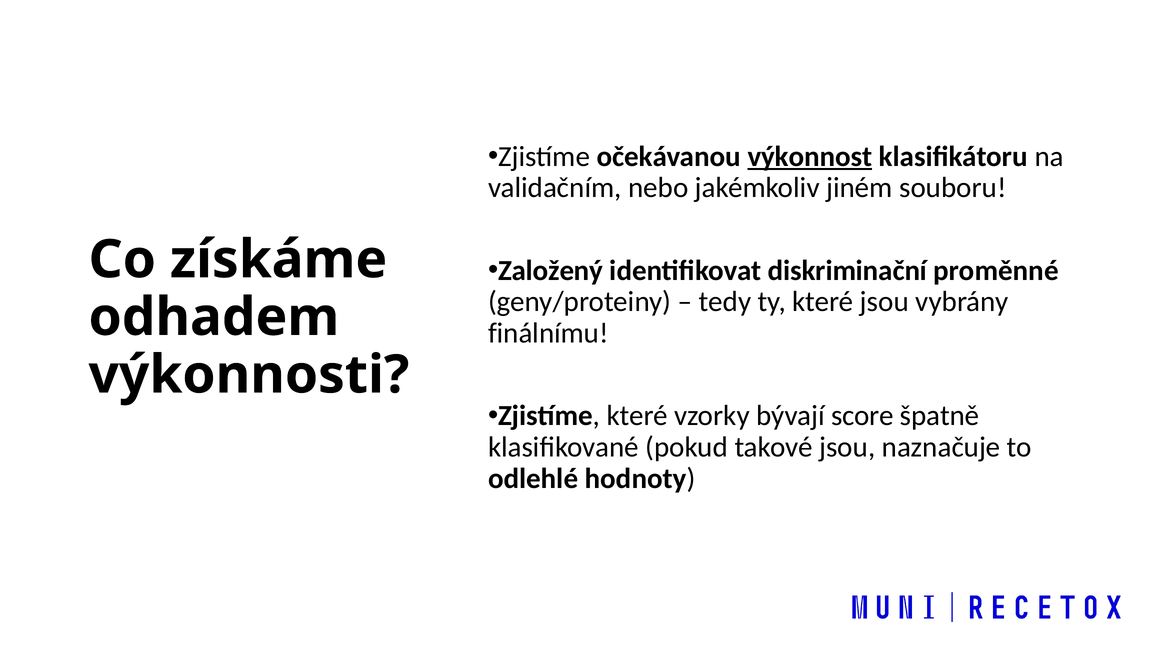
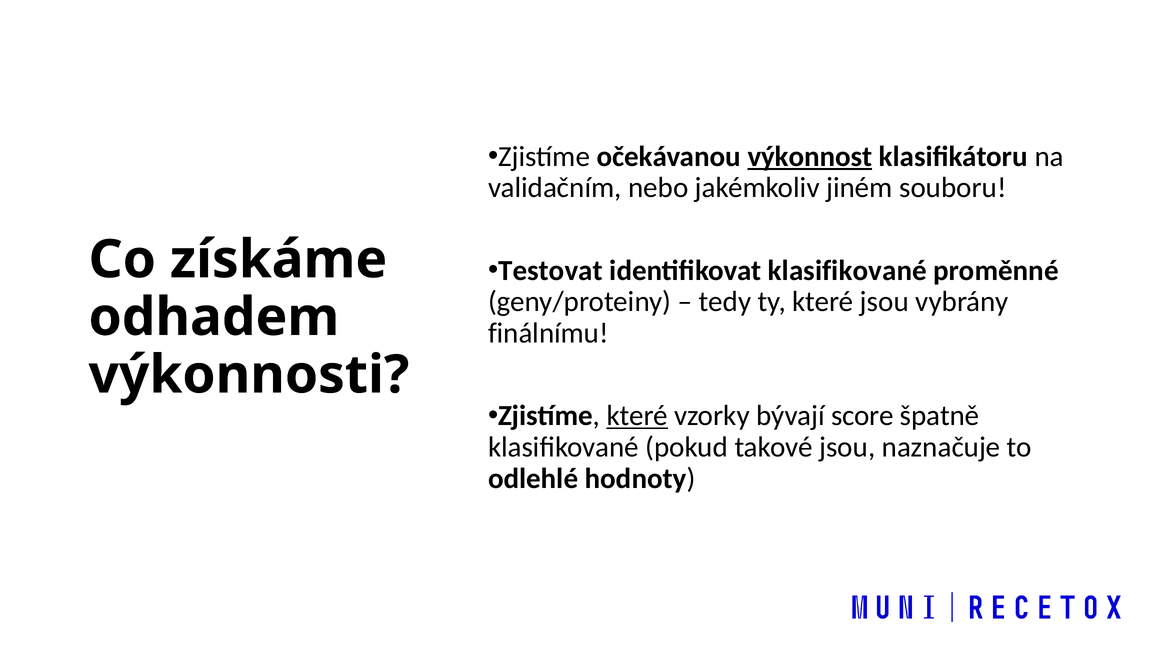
Založený: Založený -> Testovat
identifikovat diskriminační: diskriminační -> klasifikované
které at (637, 415) underline: none -> present
